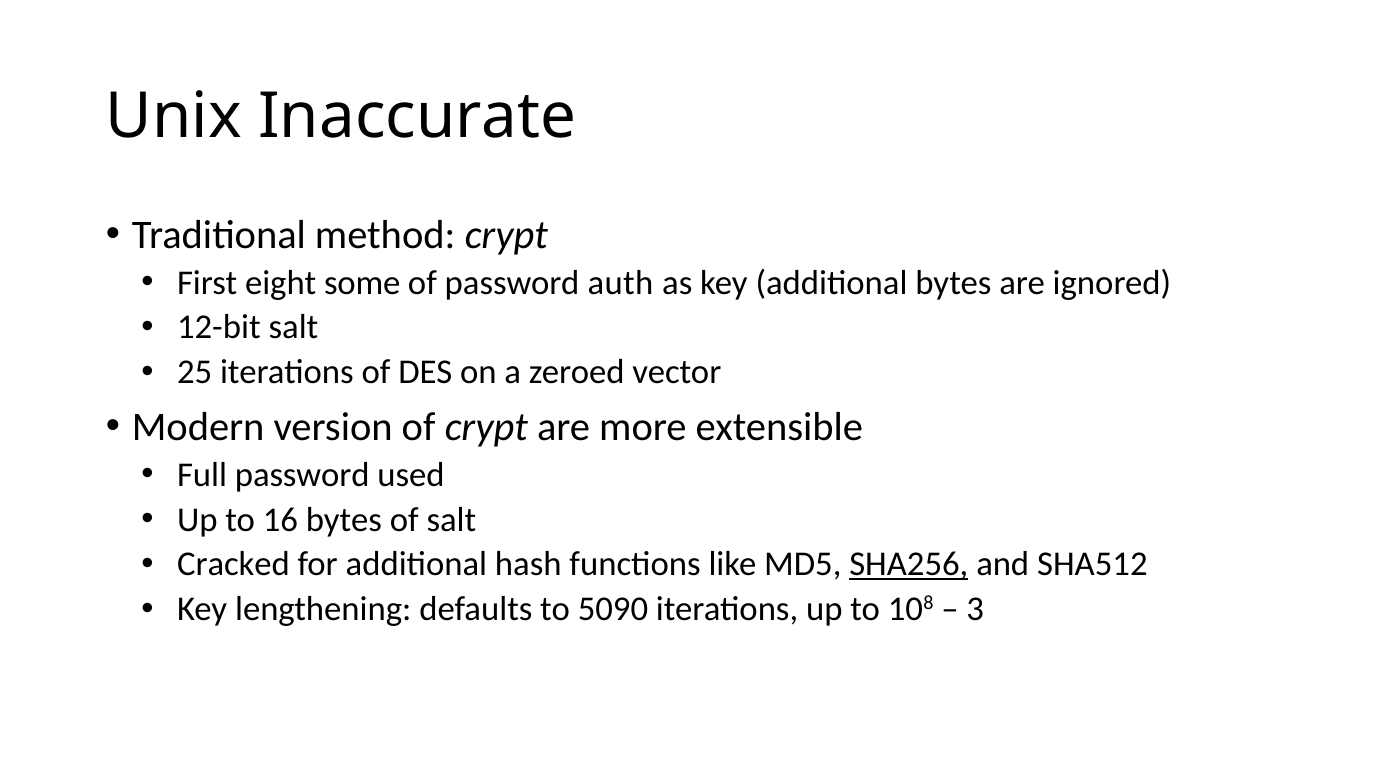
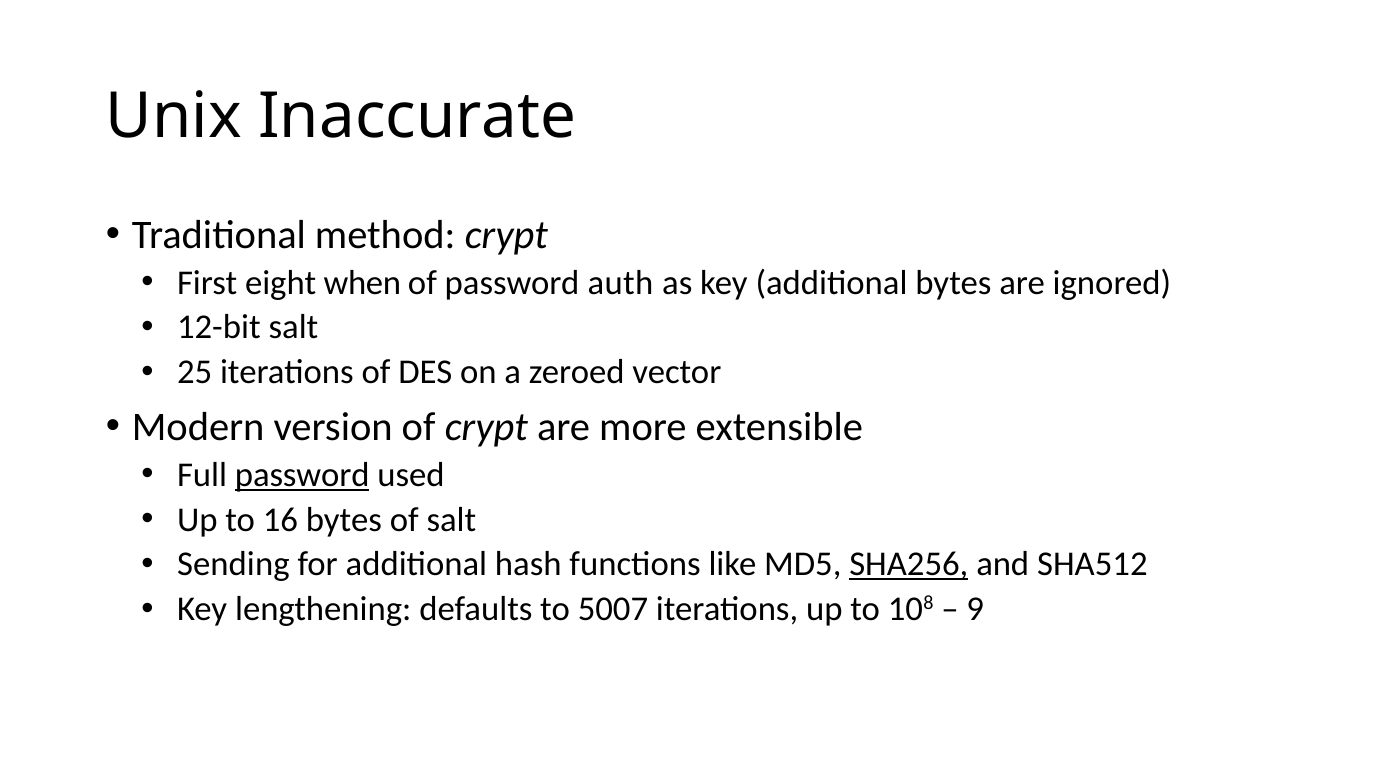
some: some -> when
password at (302, 475) underline: none -> present
Cracked: Cracked -> Sending
5090: 5090 -> 5007
3: 3 -> 9
